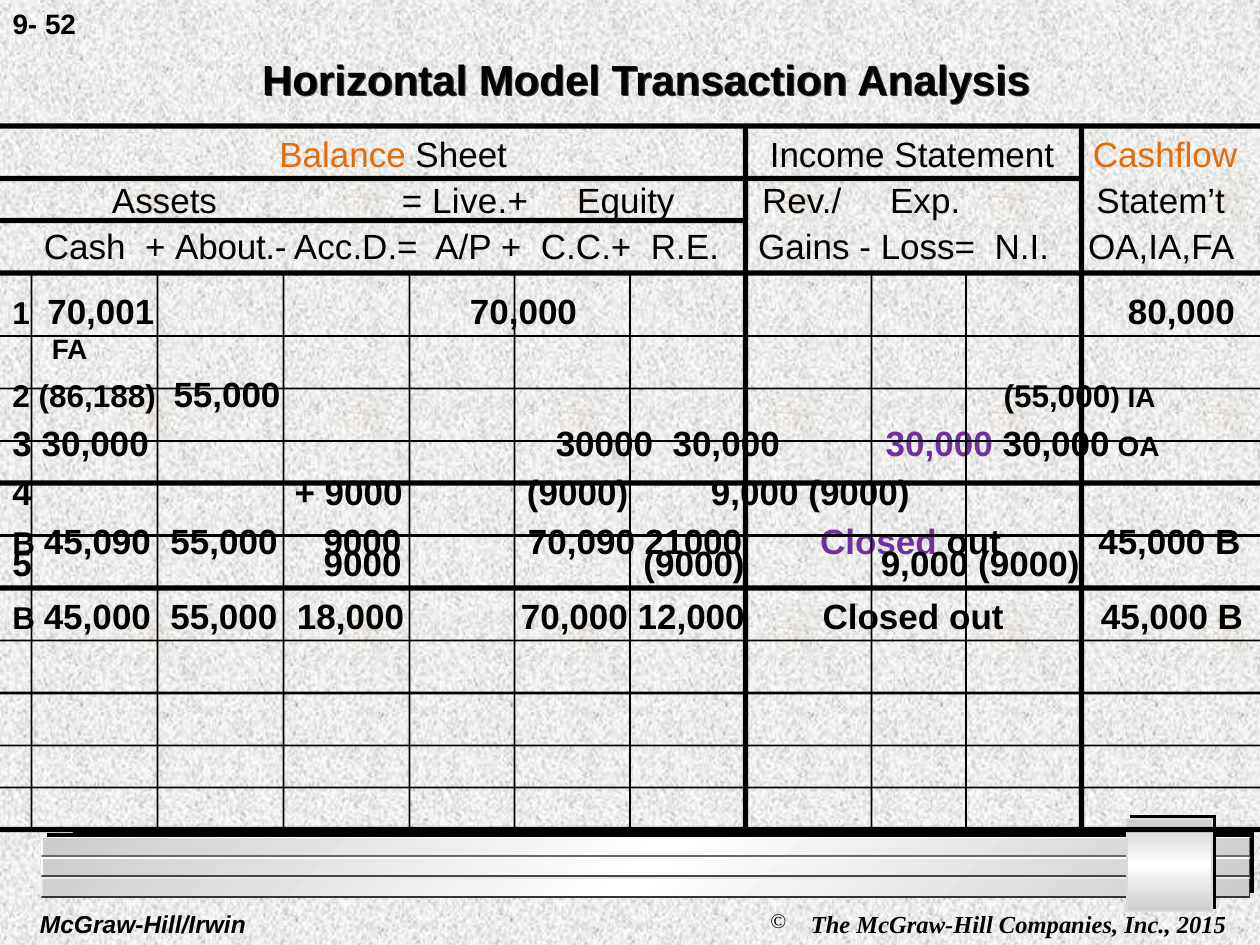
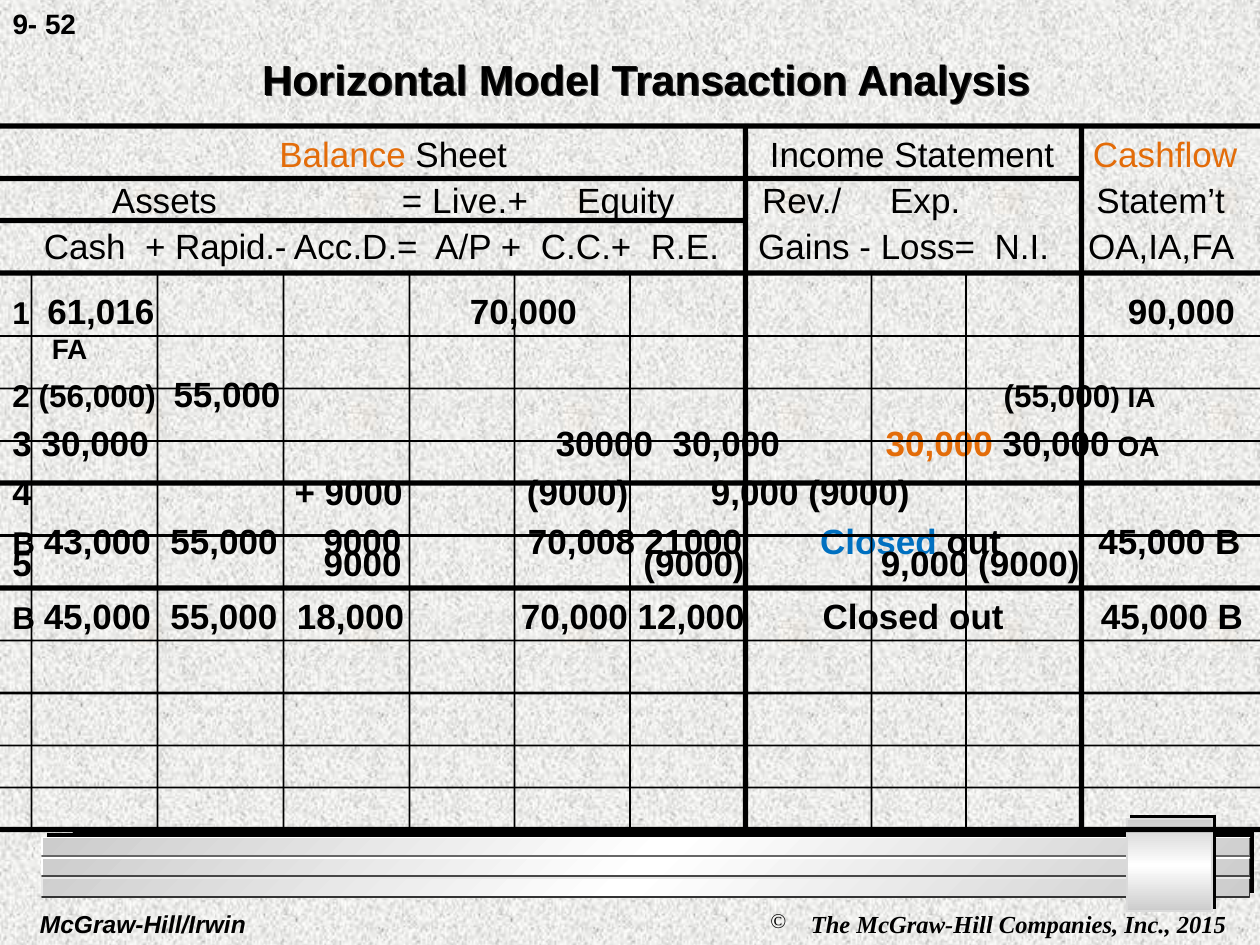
About.-: About.- -> Rapid.-
70,001: 70,001 -> 61,016
80,000: 80,000 -> 90,000
86,188: 86,188 -> 56,000
30,000 at (939, 445) colour: purple -> orange
45,090: 45,090 -> 43,000
70,090: 70,090 -> 70,008
Closed at (878, 543) colour: purple -> blue
